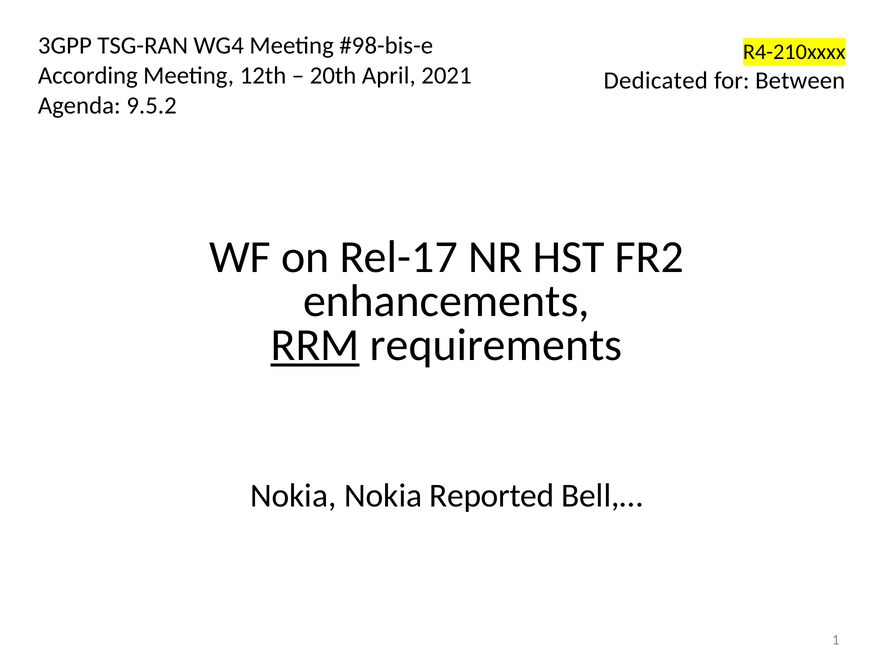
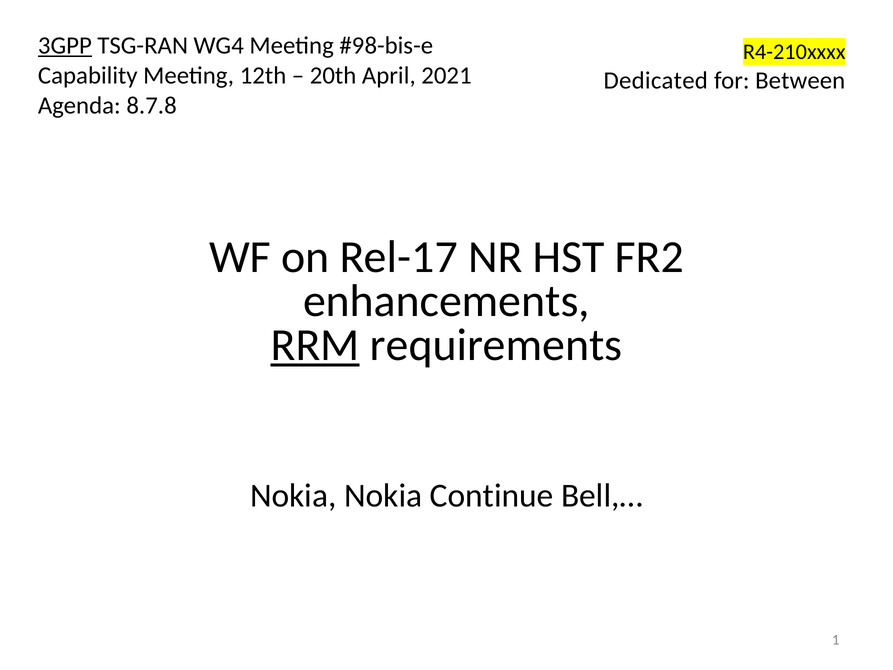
3GPP underline: none -> present
According: According -> Capability
9.5.2: 9.5.2 -> 8.7.8
Reported: Reported -> Continue
